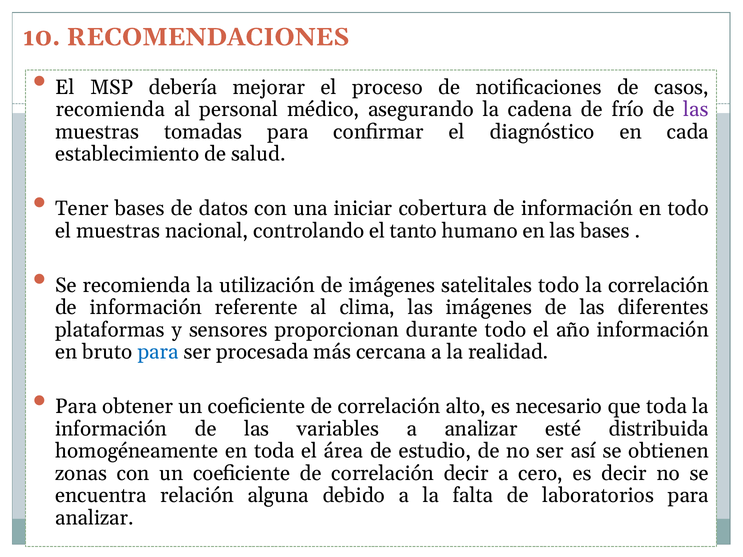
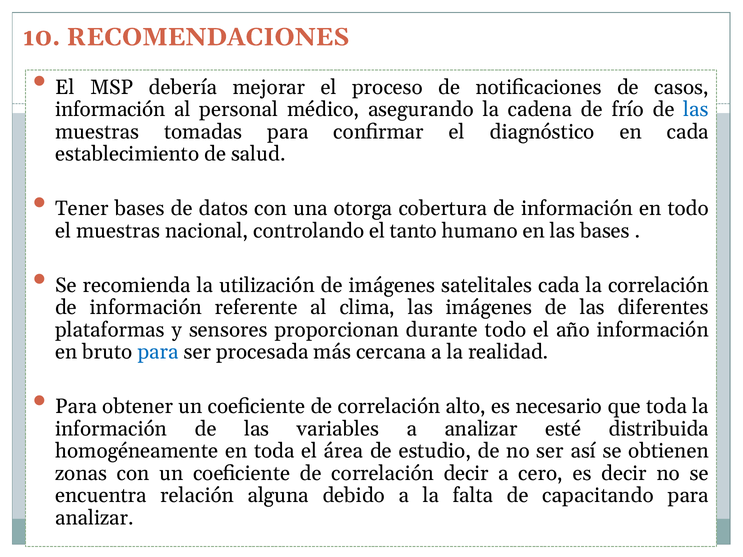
recomienda at (110, 110): recomienda -> información
las at (696, 110) colour: purple -> blue
iniciar: iniciar -> otorga
satelitales todo: todo -> cada
laboratorios: laboratorios -> capacitando
